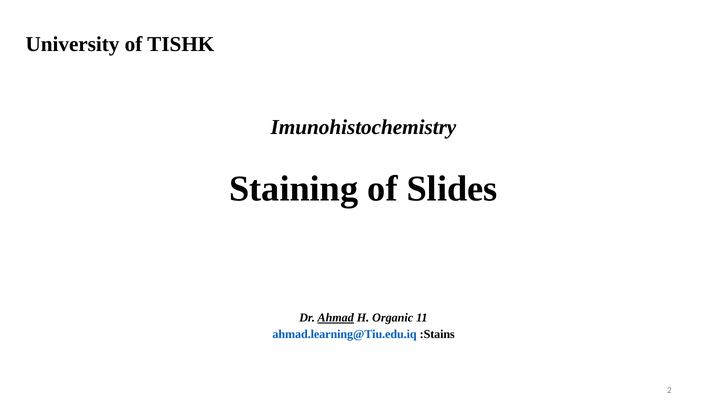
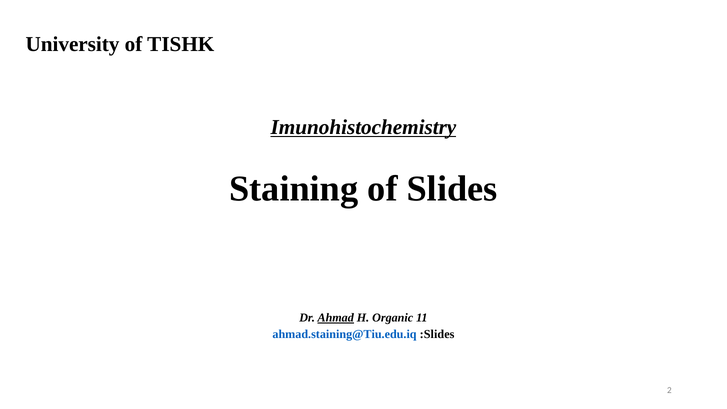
Imunohistochemistry underline: none -> present
ahmad.learning@Tiu.edu.iq: ahmad.learning@Tiu.edu.iq -> ahmad.staining@Tiu.edu.iq
Stains at (439, 334): Stains -> Slides
